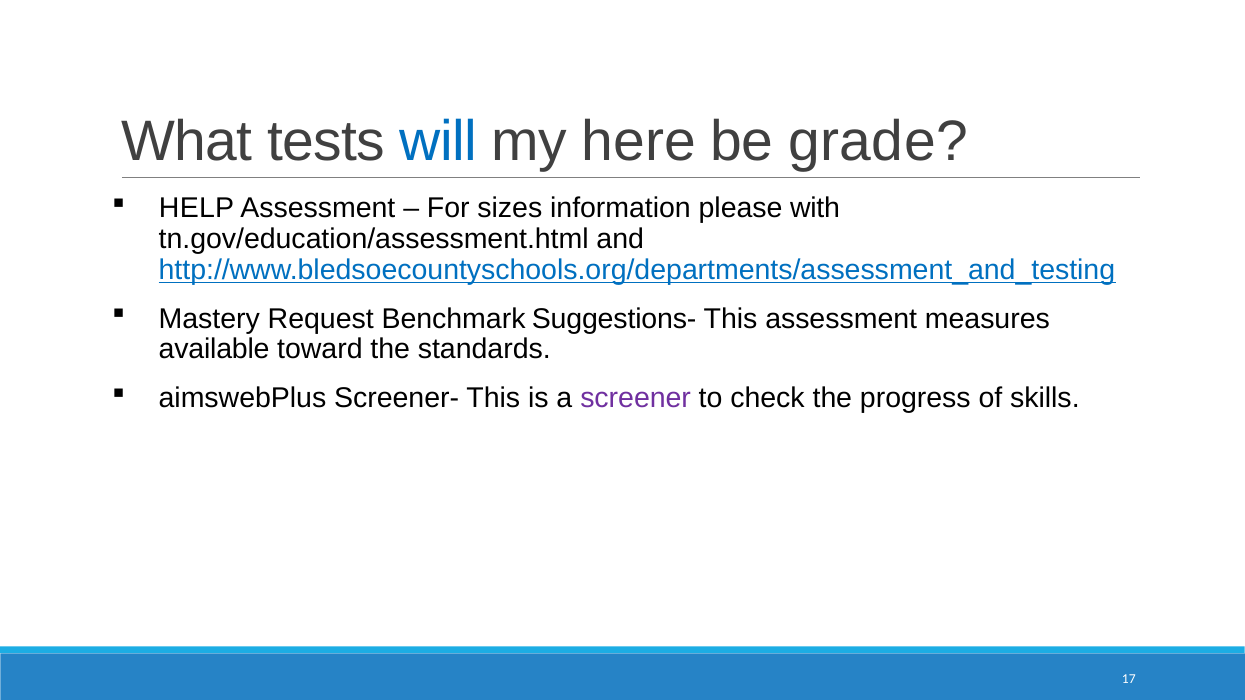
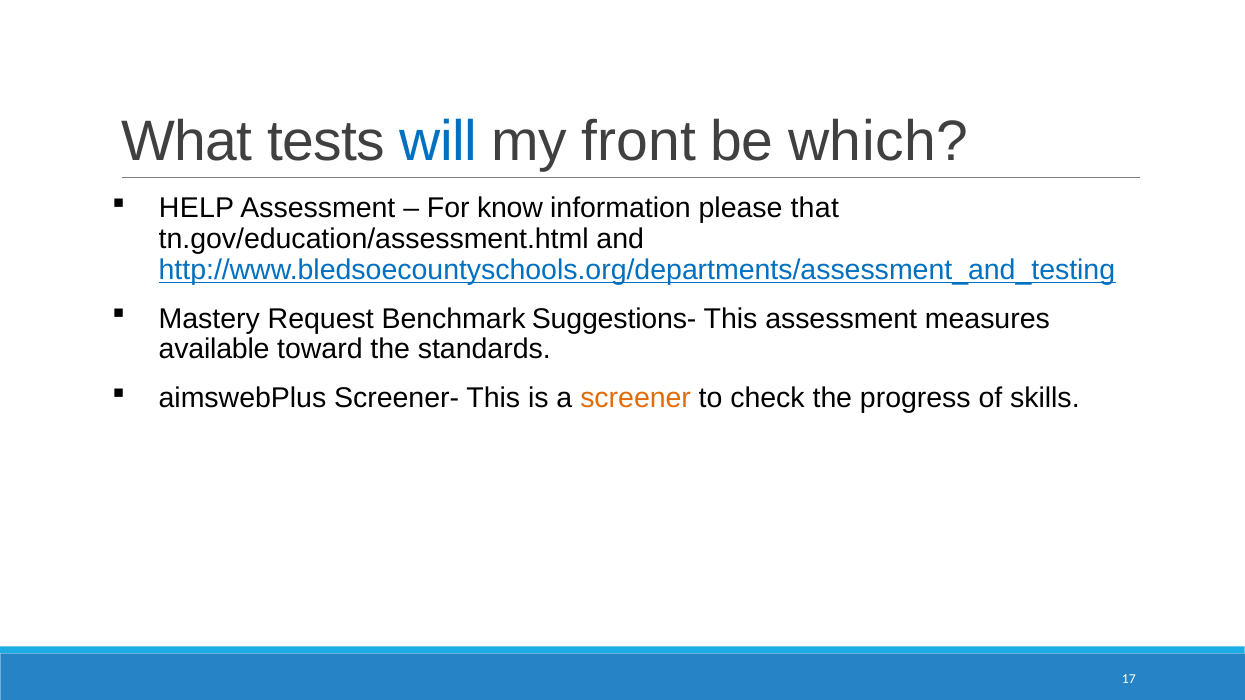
here: here -> front
grade: grade -> which
sizes: sizes -> know
with: with -> that
screener colour: purple -> orange
